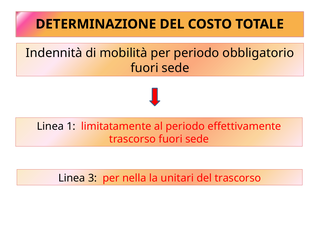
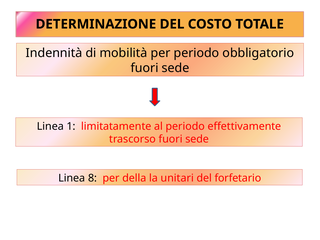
3: 3 -> 8
nella: nella -> della
del trascorso: trascorso -> forfetario
